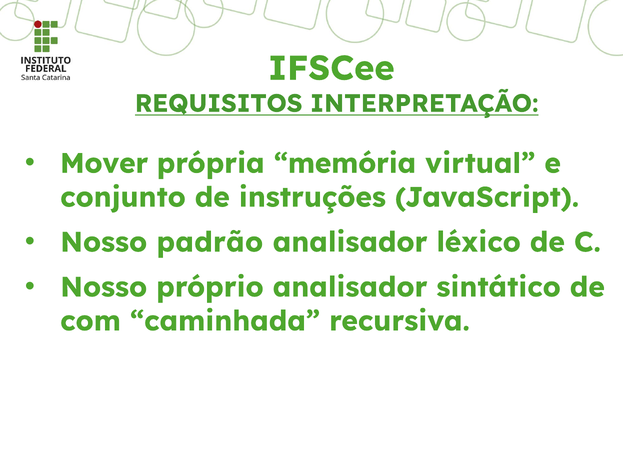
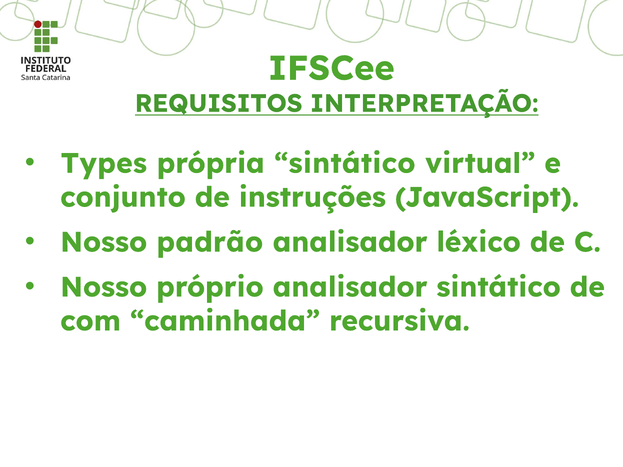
Mover: Mover -> Types
própria memória: memória -> sintático
